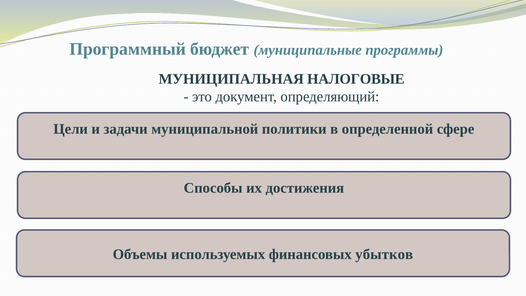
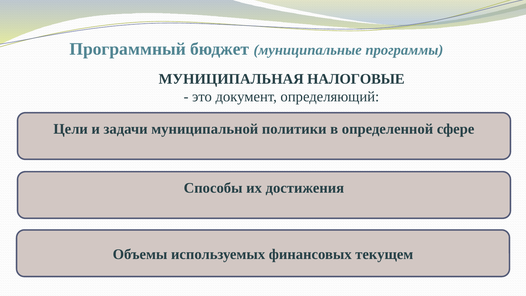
убытков: убытков -> текущем
